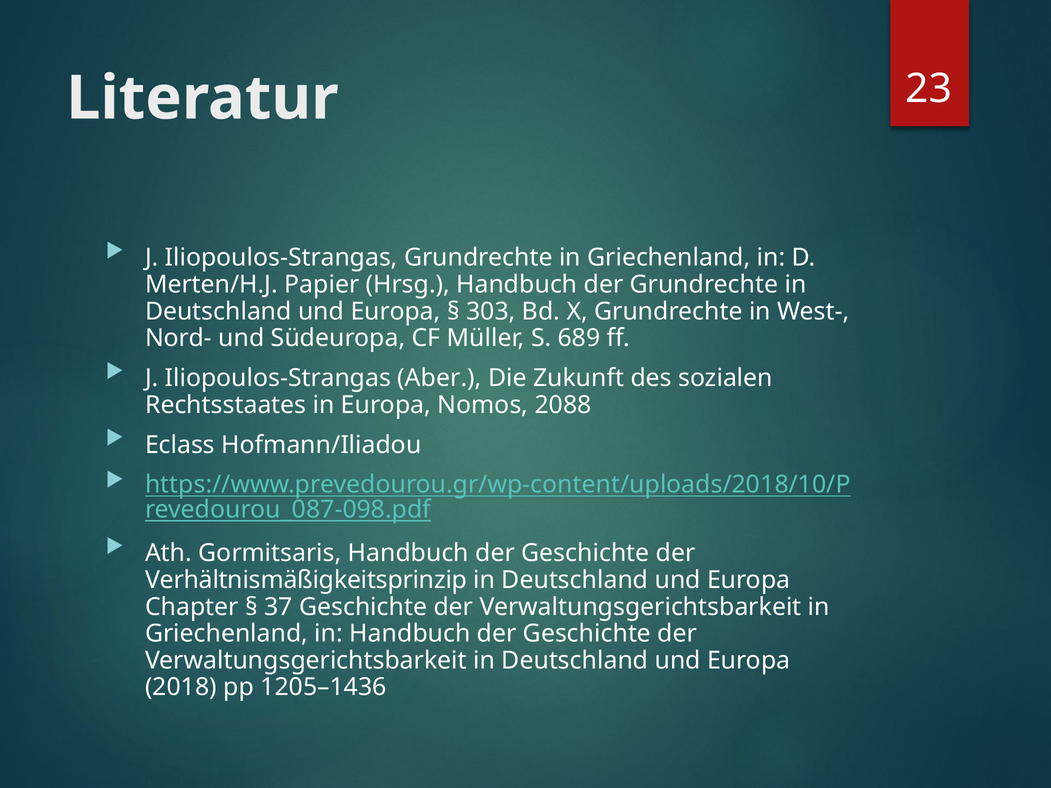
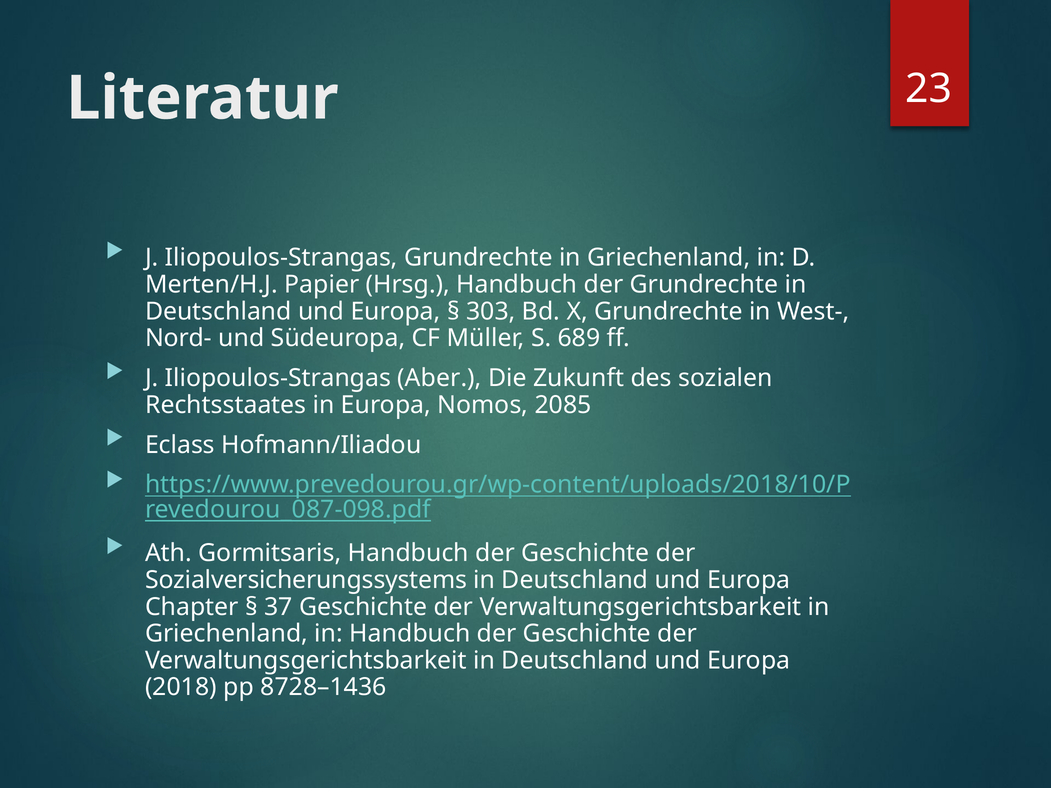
2088: 2088 -> 2085
Verhältnismäßigkeitsprinzip: Verhältnismäßigkeitsprinzip -> Sozialversicherungssystems
1205–1436: 1205–1436 -> 8728–1436
